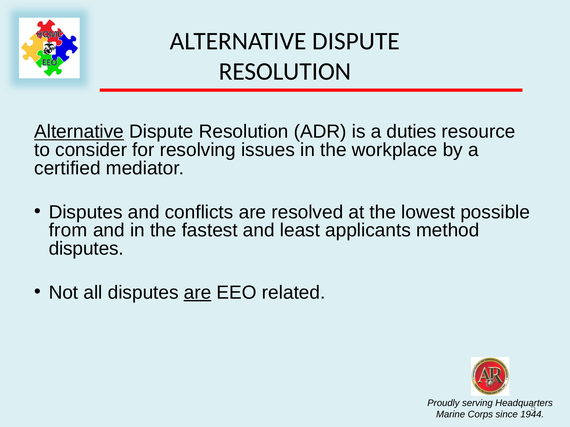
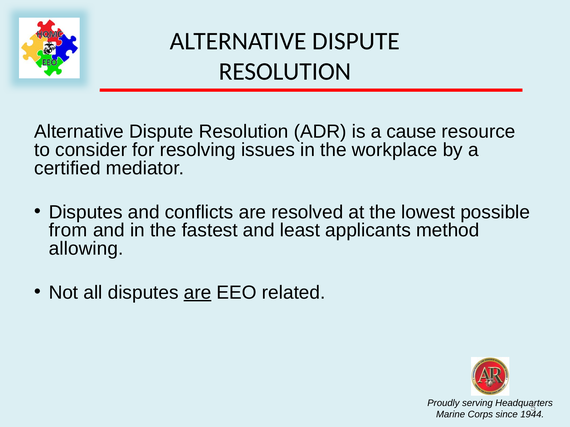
Alternative at (79, 132) underline: present -> none
duties: duties -> cause
disputes at (86, 249): disputes -> allowing
